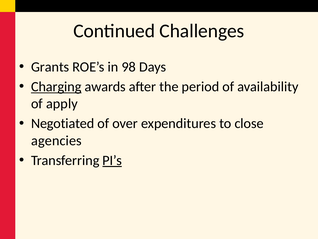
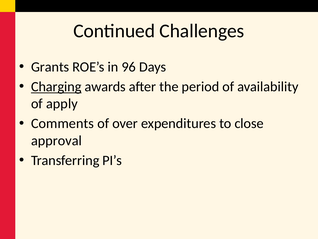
98: 98 -> 96
Negotiated: Negotiated -> Comments
agencies: agencies -> approval
PI’s underline: present -> none
